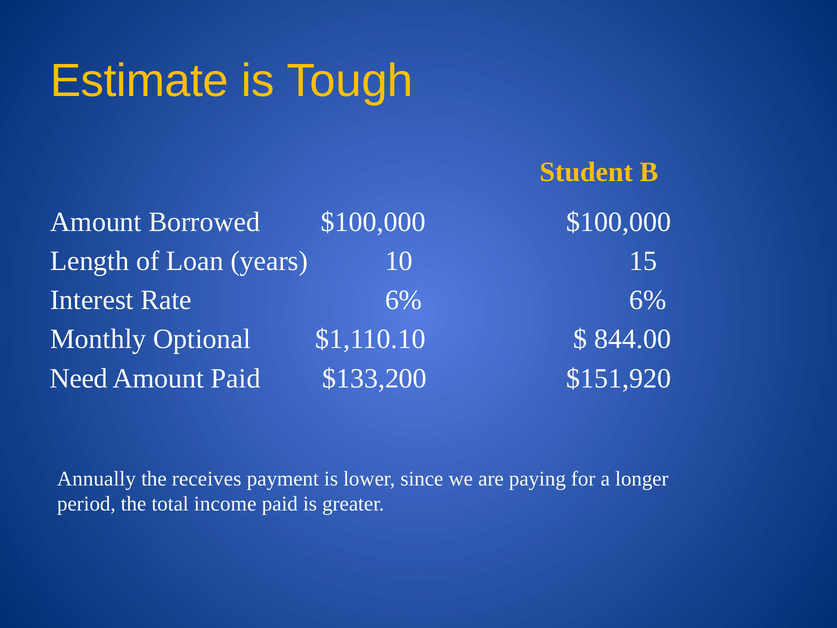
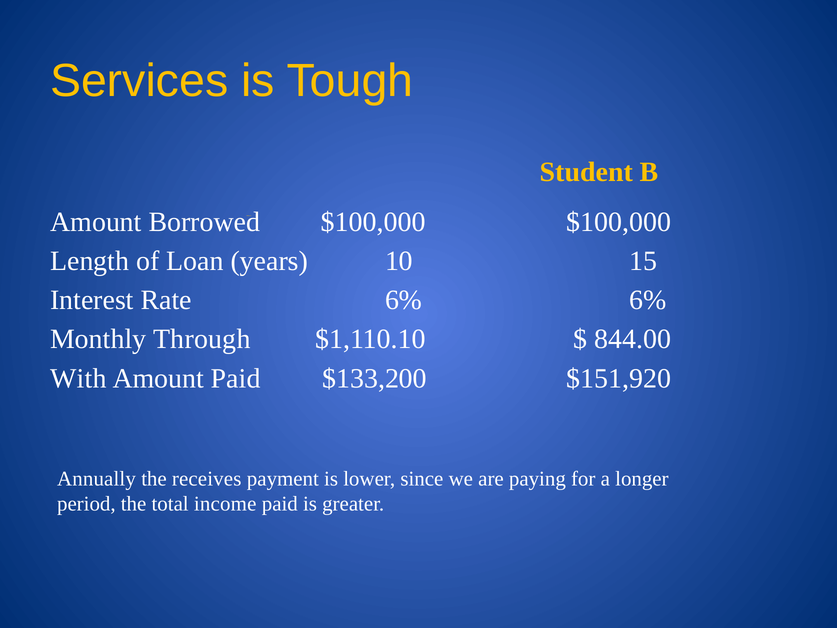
Estimate: Estimate -> Services
Optional: Optional -> Through
Need: Need -> With
